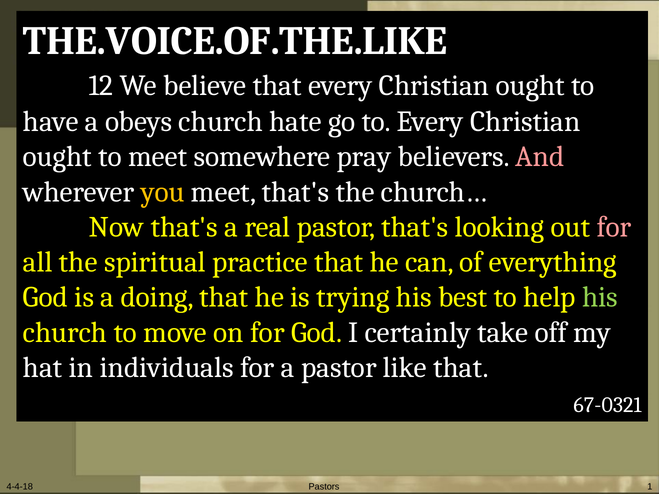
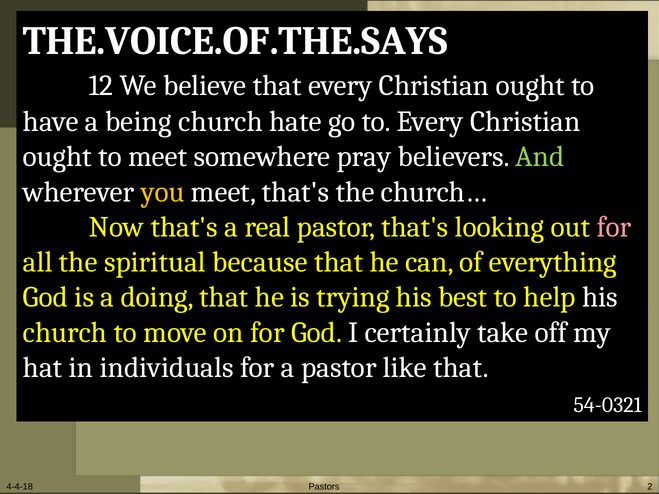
THE.VOICE.OF.THE.LIKE: THE.VOICE.OF.THE.LIKE -> THE.VOICE.OF.THE.SAYS
obeys: obeys -> being
And colour: pink -> light green
practice: practice -> because
his at (600, 297) colour: light green -> white
67-0321: 67-0321 -> 54-0321
1: 1 -> 2
